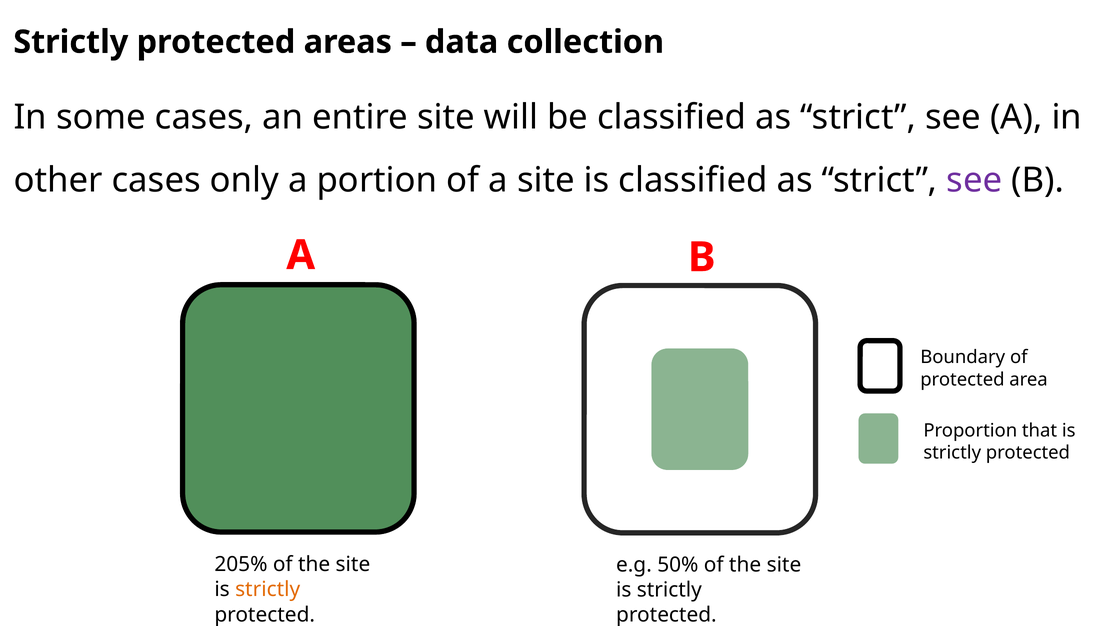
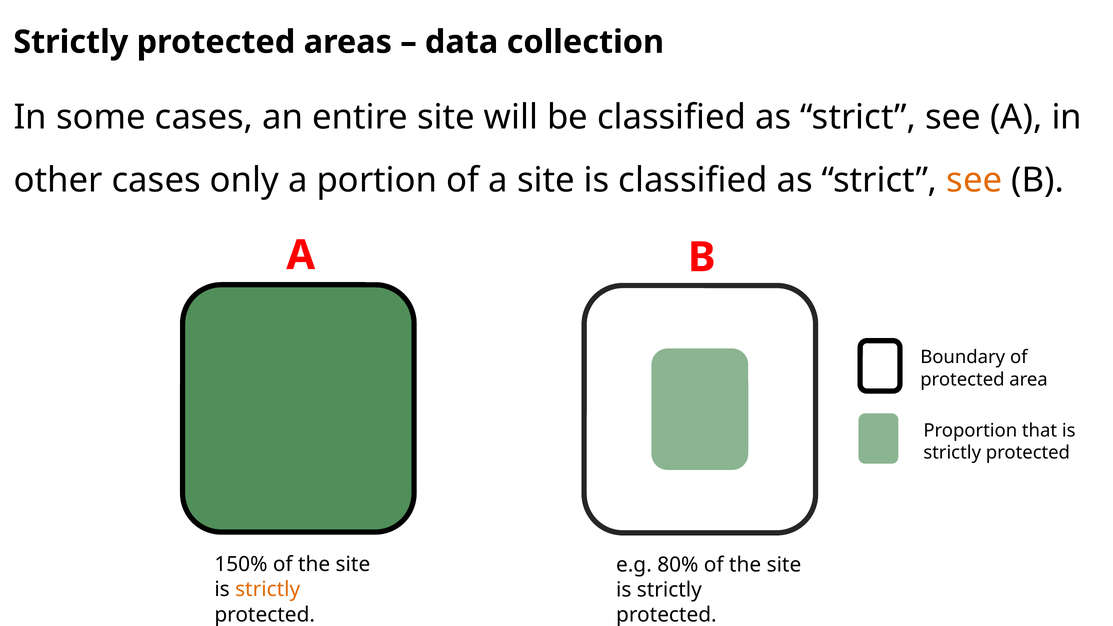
see at (974, 180) colour: purple -> orange
205%: 205% -> 150%
50%: 50% -> 80%
